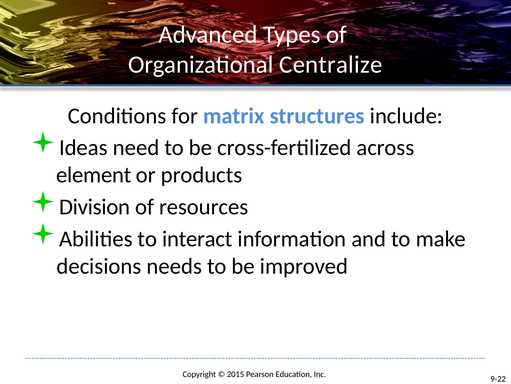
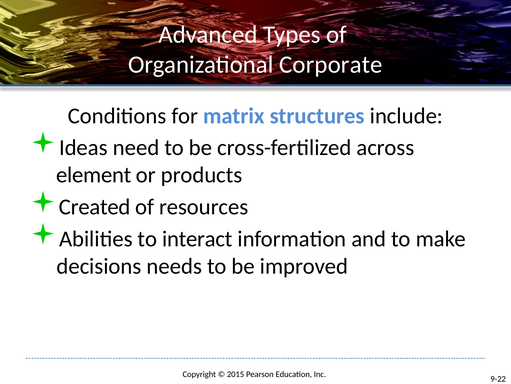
Centralize: Centralize -> Corporate
Division: Division -> Created
